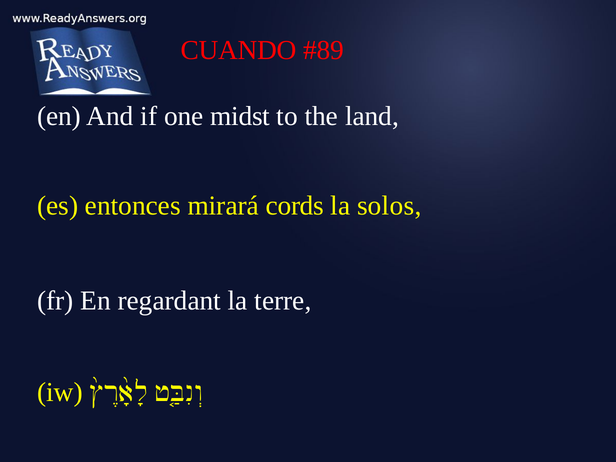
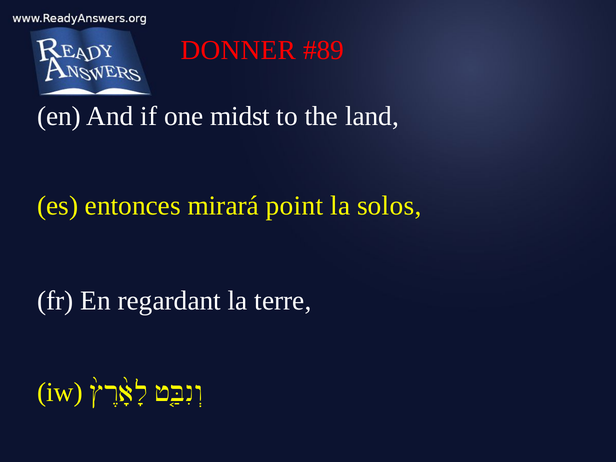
CUANDO: CUANDO -> DONNER
cords: cords -> point
